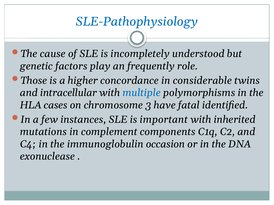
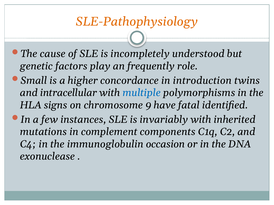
SLE-Pathophysiology colour: blue -> orange
Those: Those -> Small
considerable: considerable -> introduction
cases: cases -> signs
3: 3 -> 9
important: important -> invariably
